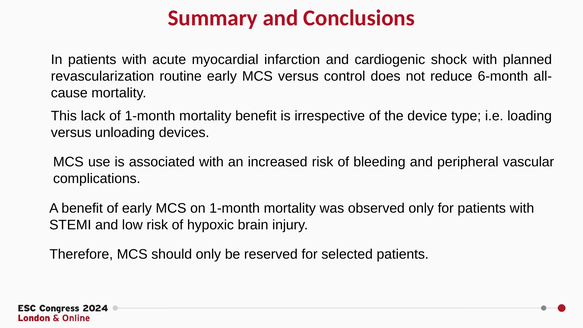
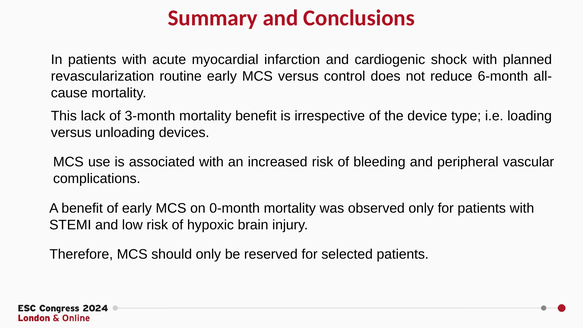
of 1-month: 1-month -> 3-month
on 1-month: 1-month -> 0-month
